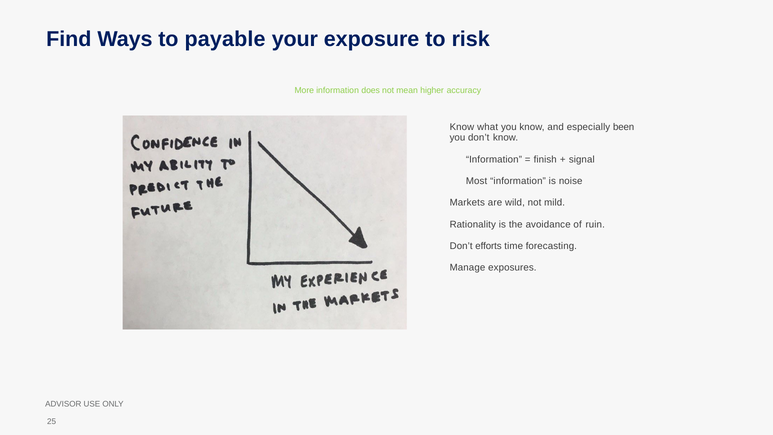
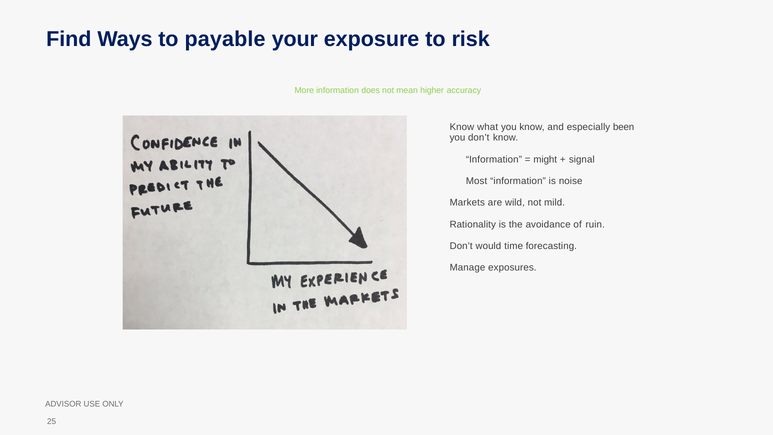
finish: finish -> might
efforts: efforts -> would
